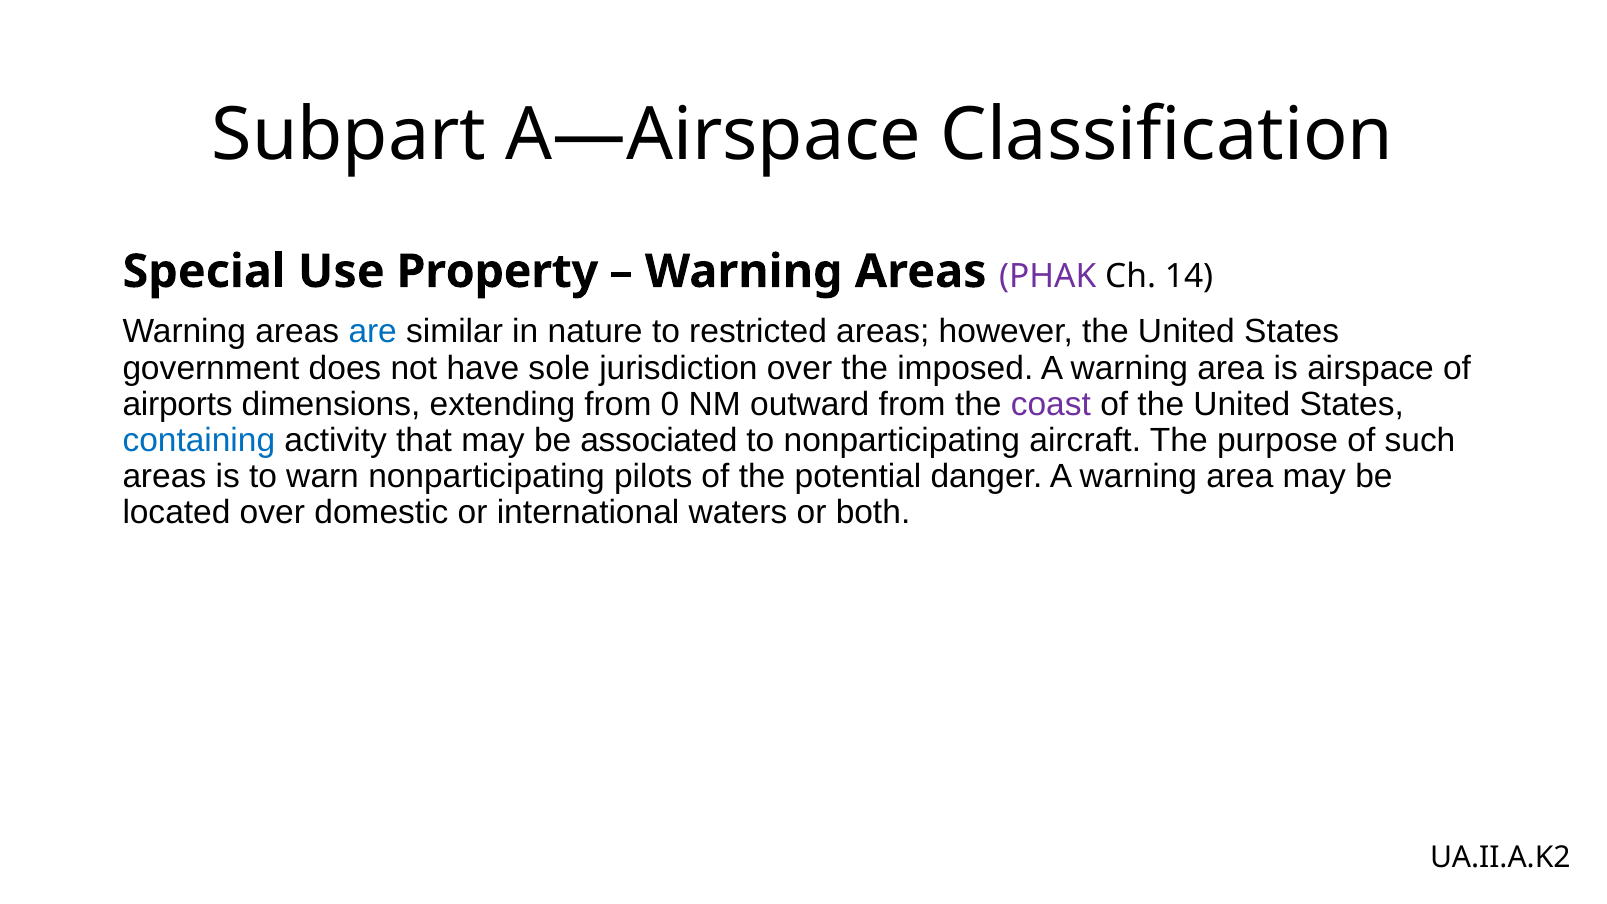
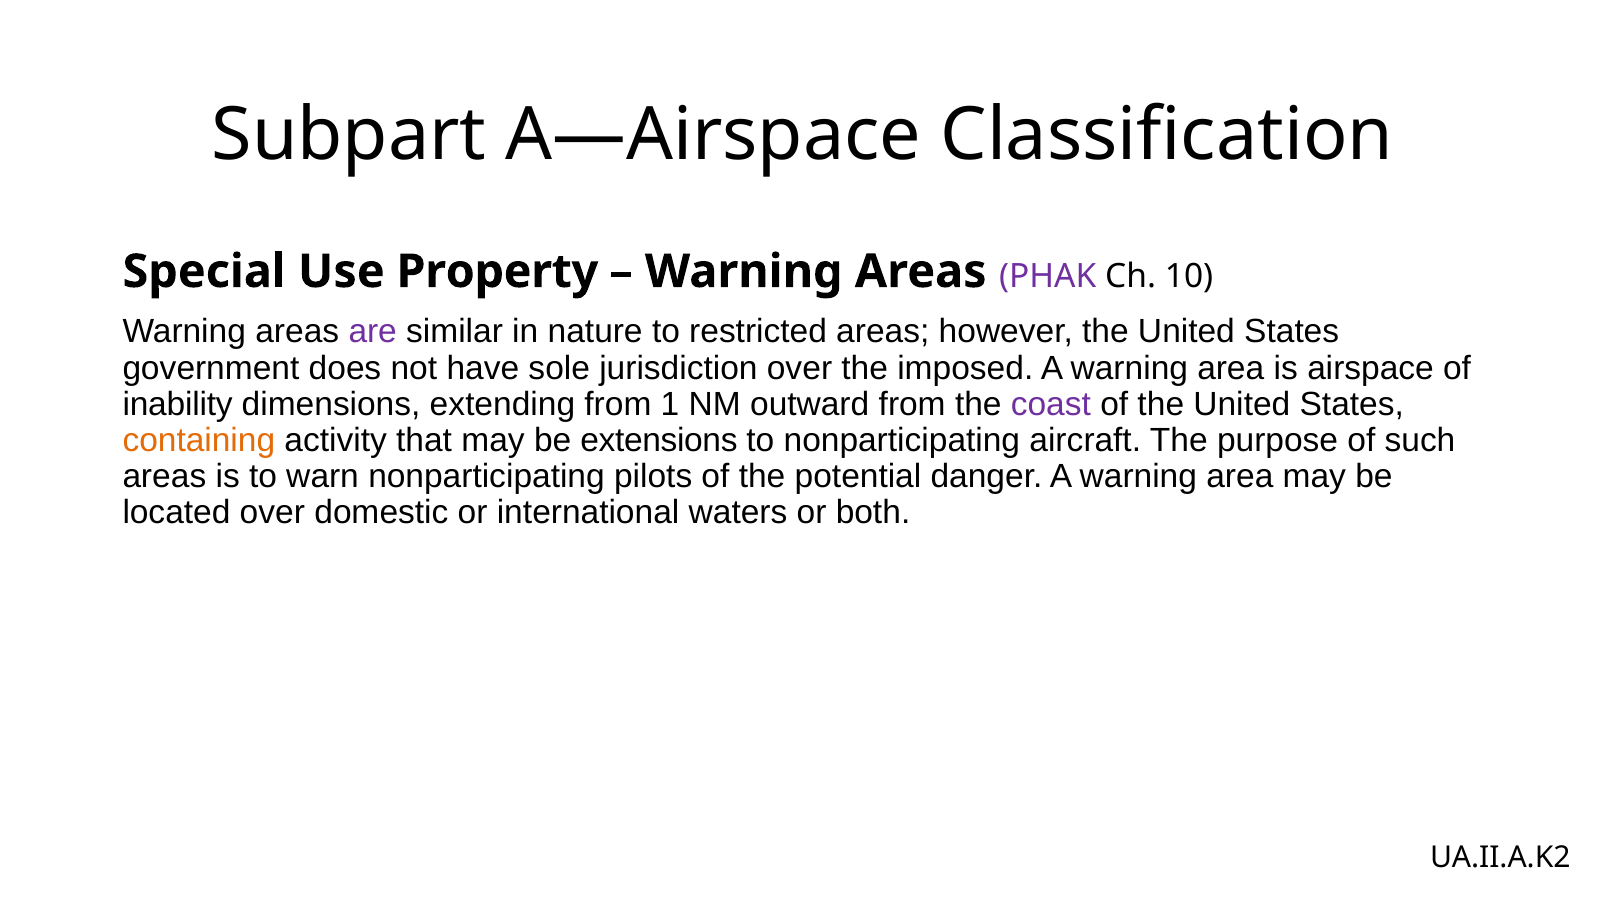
14: 14 -> 10
are colour: blue -> purple
airports: airports -> inability
0: 0 -> 1
containing colour: blue -> orange
associated: associated -> extensions
